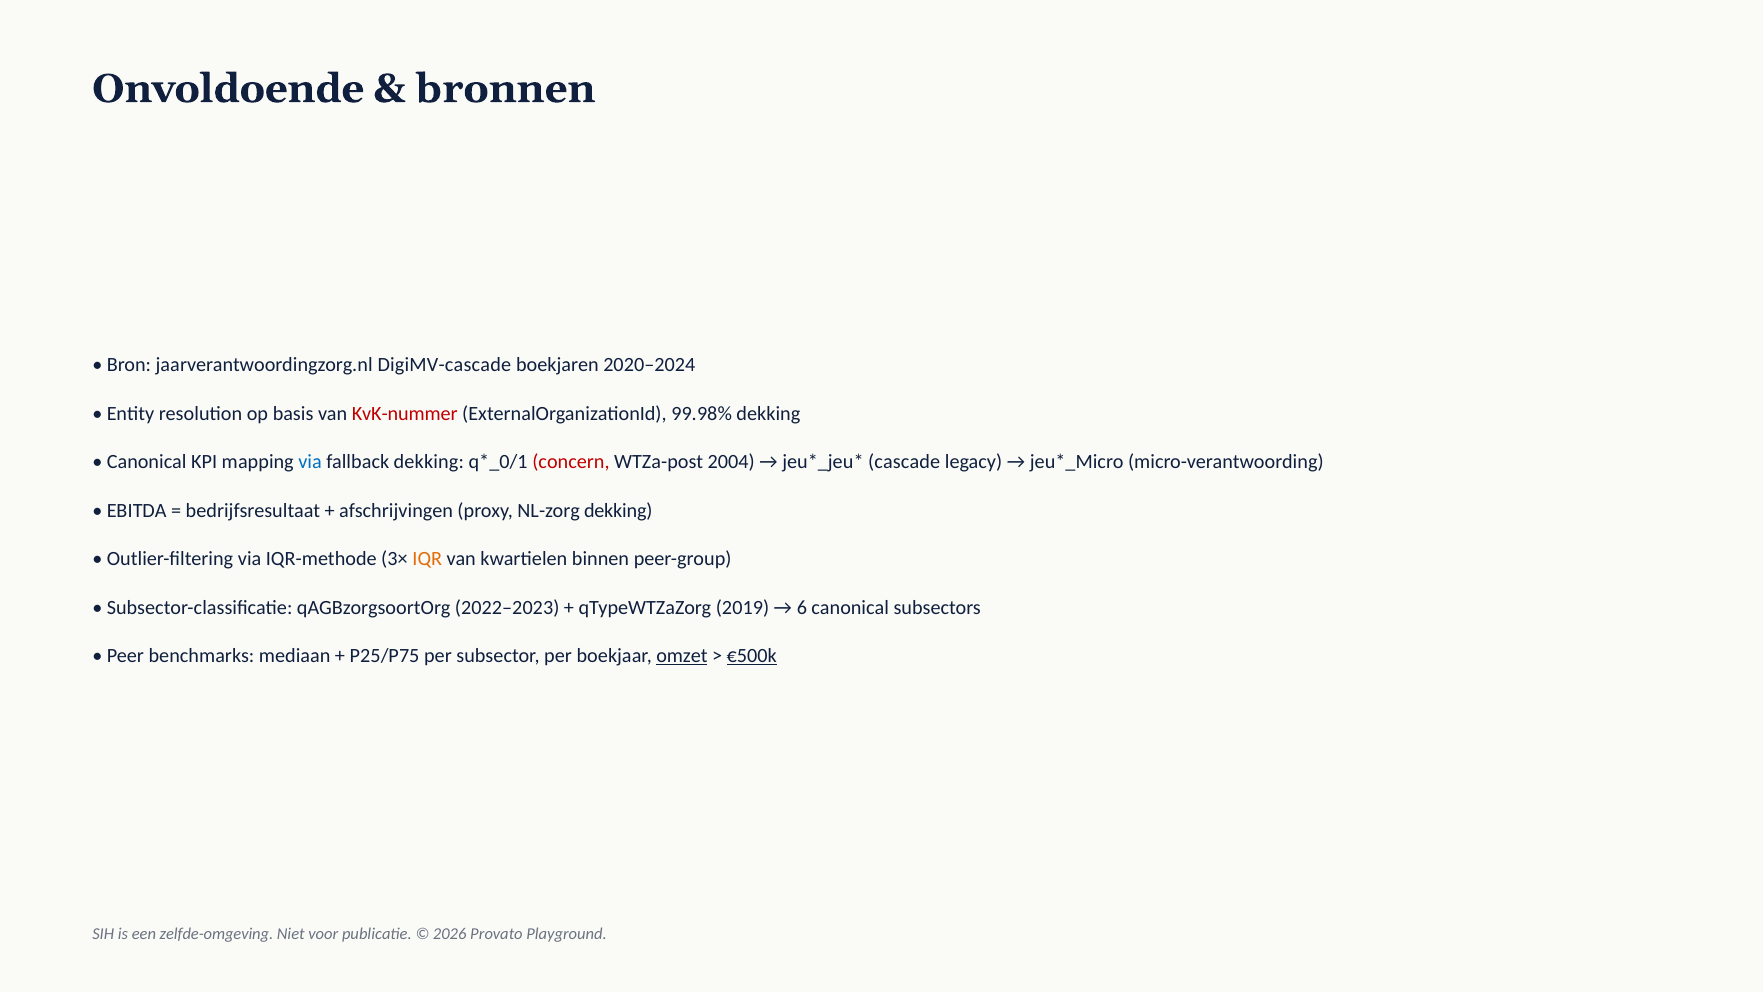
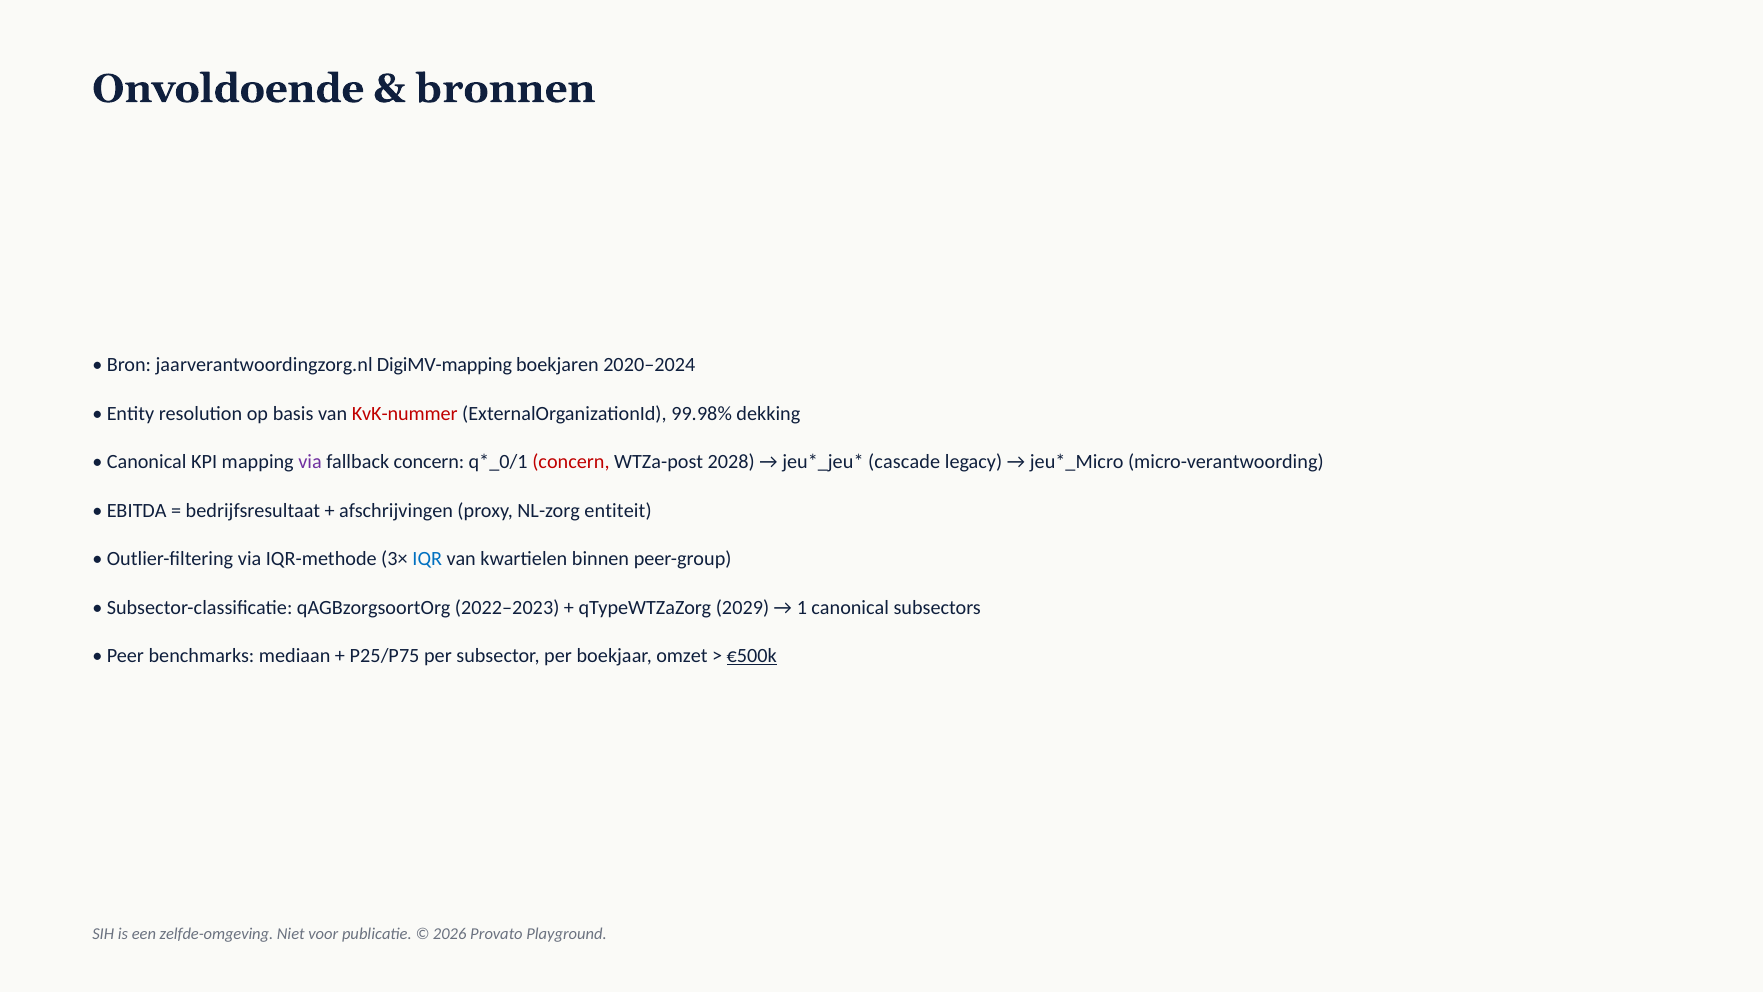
DigiMV-cascade: DigiMV-cascade -> DigiMV-mapping
via at (310, 462) colour: blue -> purple
fallback dekking: dekking -> concern
2004: 2004 -> 2028
NL-zorg dekking: dekking -> entiteit
IQR colour: orange -> blue
2019: 2019 -> 2029
6: 6 -> 1
omzet underline: present -> none
